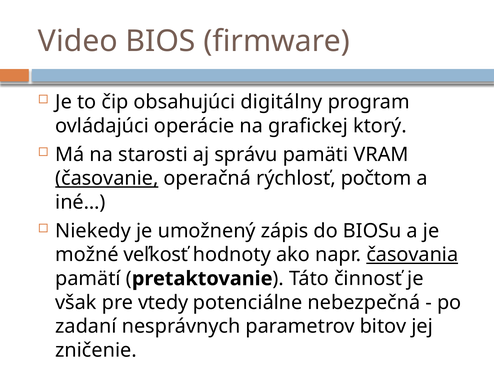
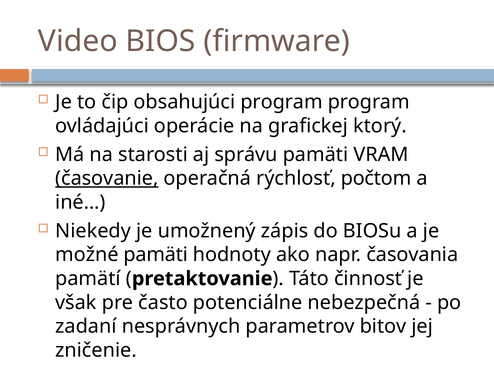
obsahujúci digitálny: digitálny -> program
možné veľkosť: veľkosť -> pamäti
časovania underline: present -> none
vtedy: vtedy -> často
